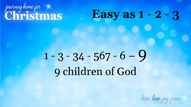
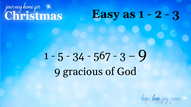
3 at (61, 56): 3 -> 5
6 at (123, 56): 6 -> 3
children: children -> gracious
